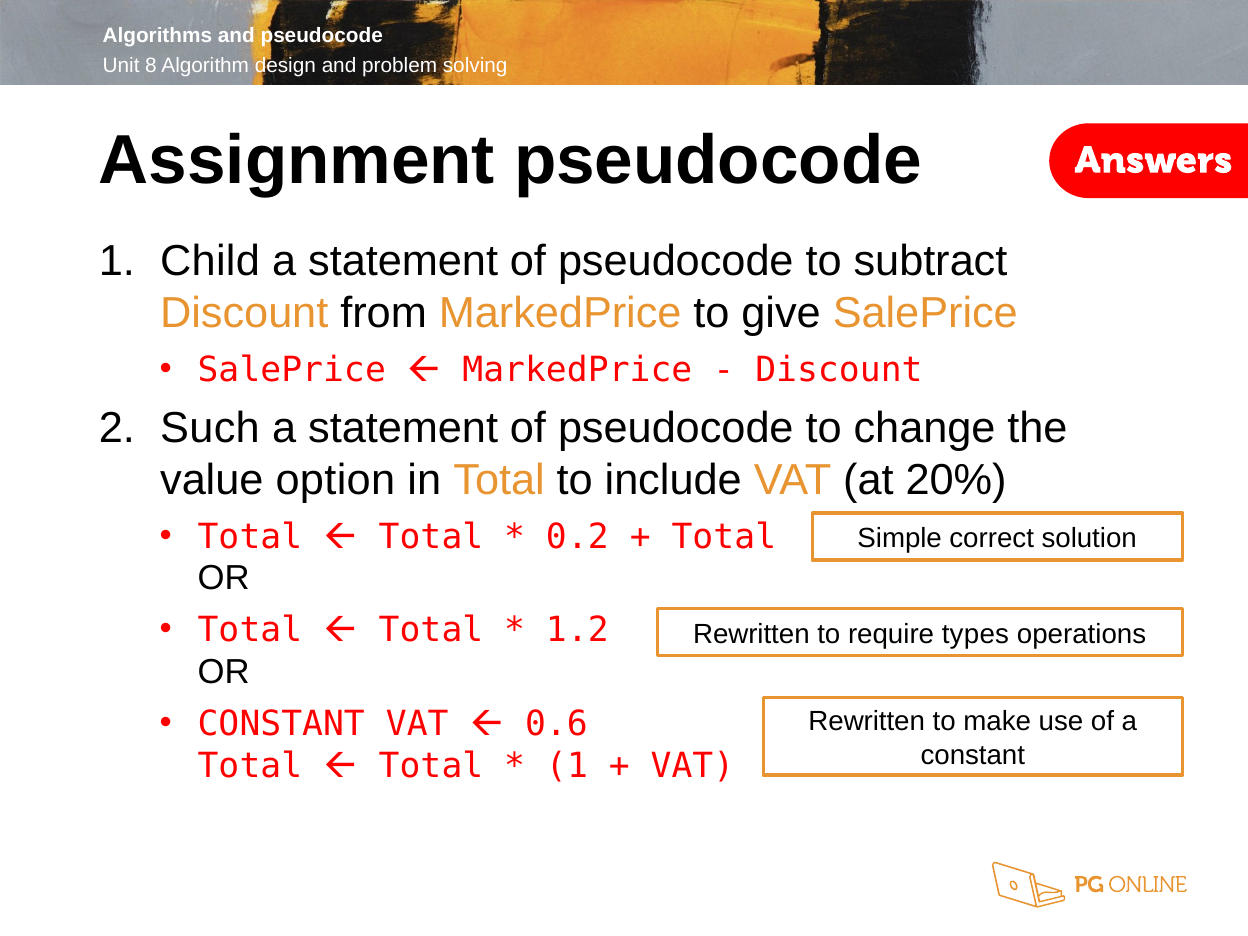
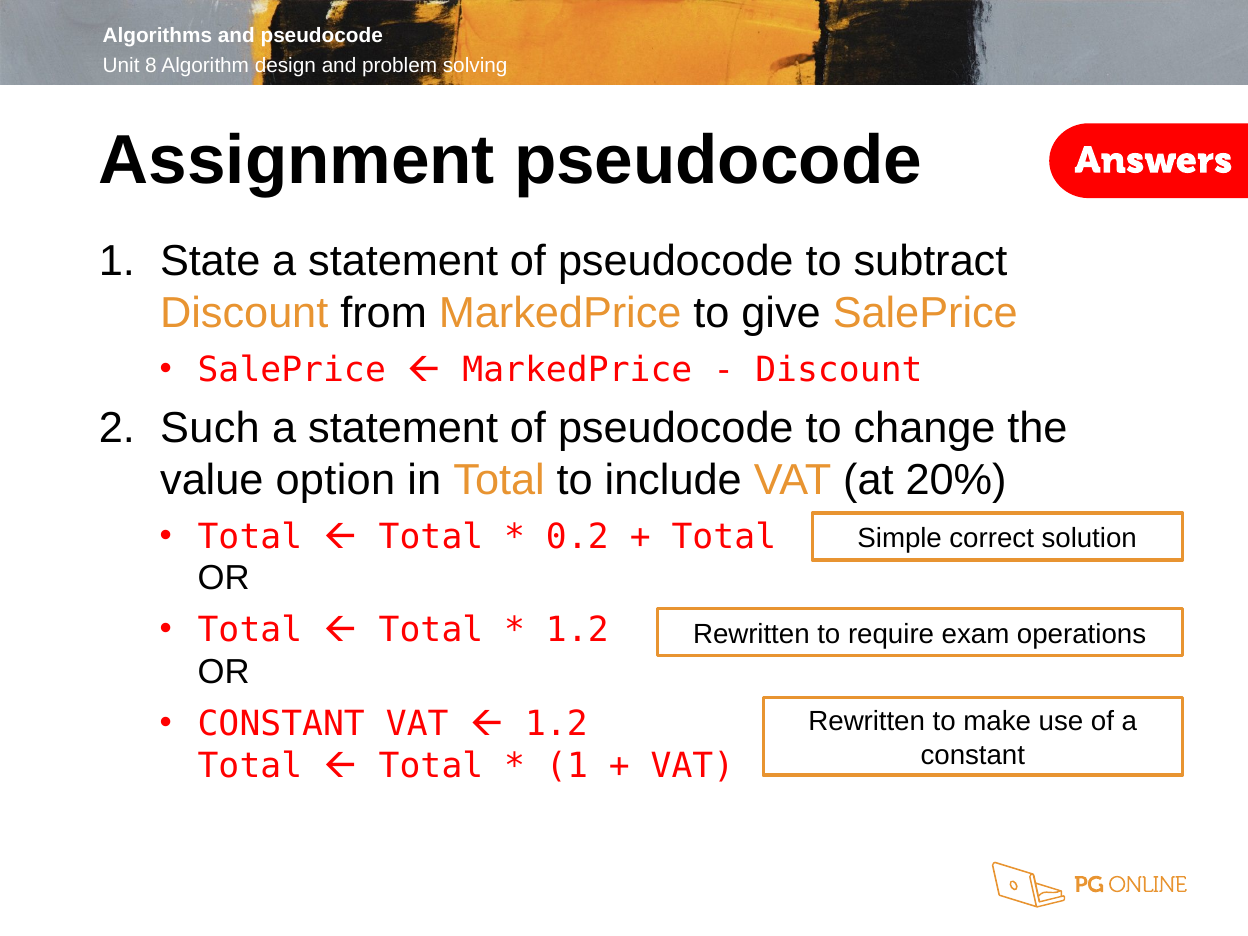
Child: Child -> State
types: types -> exam
0.6 at (556, 724): 0.6 -> 1.2
